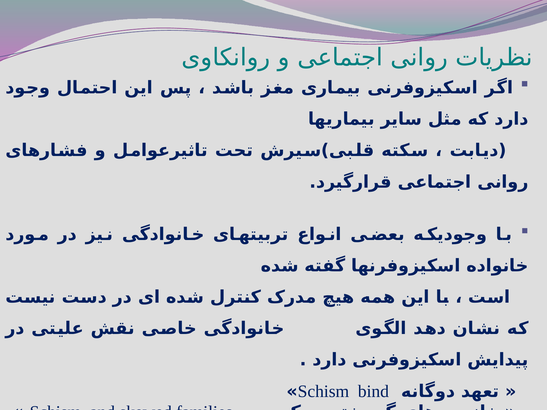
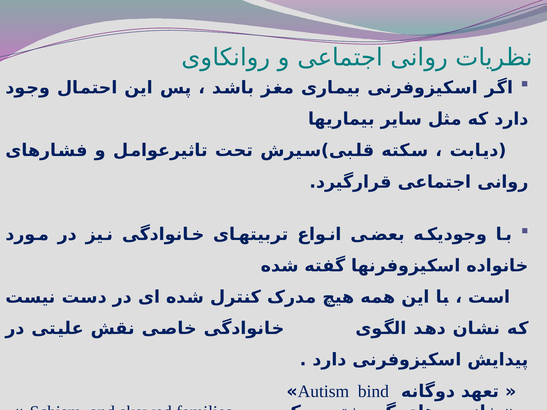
Schism at (323, 392): Schism -> Autism
